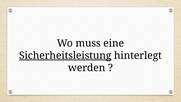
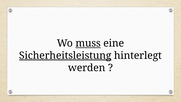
muss underline: none -> present
